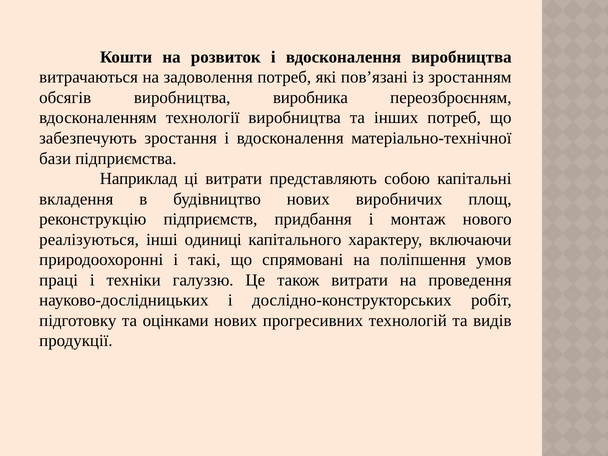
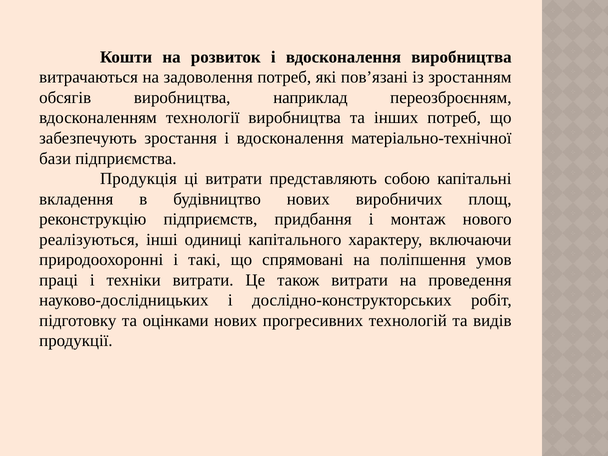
виробника: виробника -> наприклад
Наприклад: Наприклад -> Продукція
техніки галуззю: галуззю -> витрати
